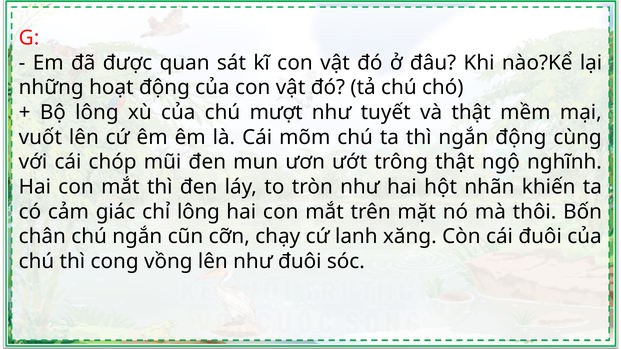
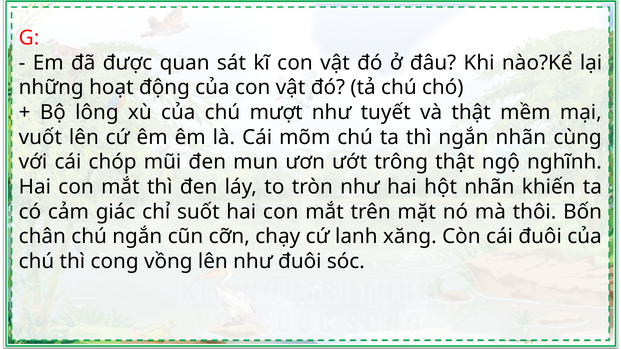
ngắn động: động -> nhãn
chỉ lông: lông -> suốt
